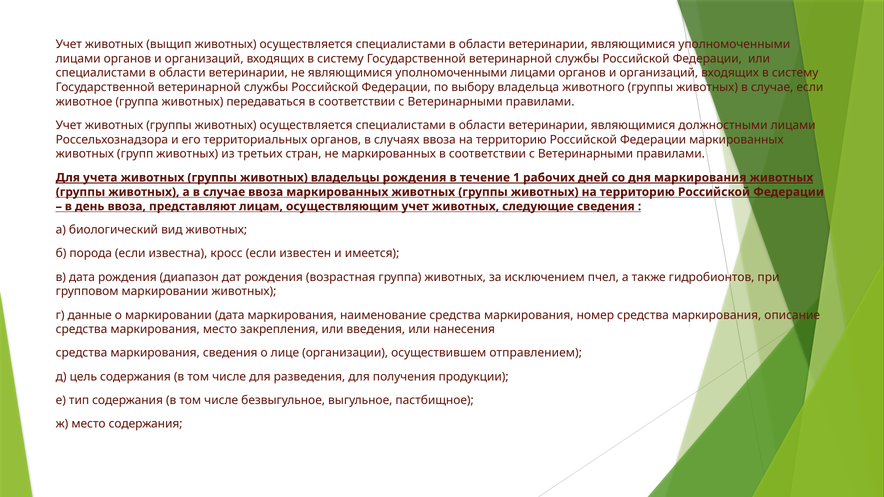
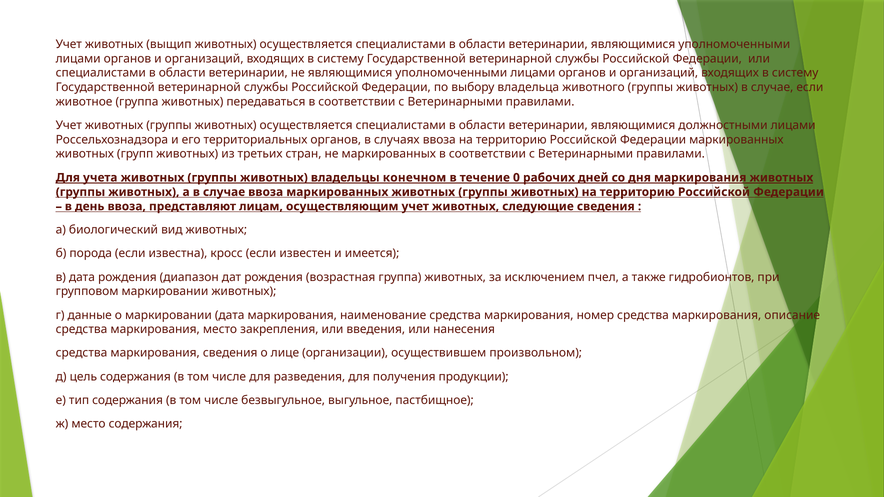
владельцы рождения: рождения -> конечном
1: 1 -> 0
отправлением: отправлением -> произвольном
